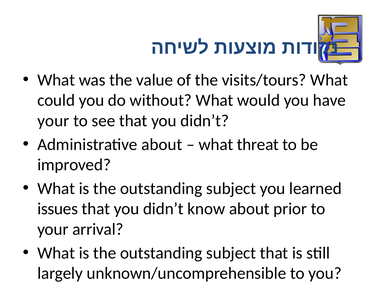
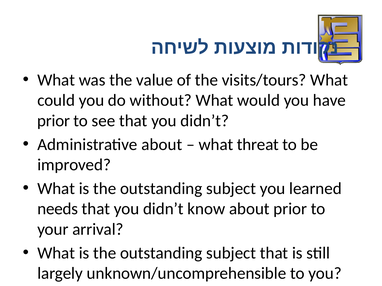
your at (53, 121): your -> prior
issues: issues -> needs
